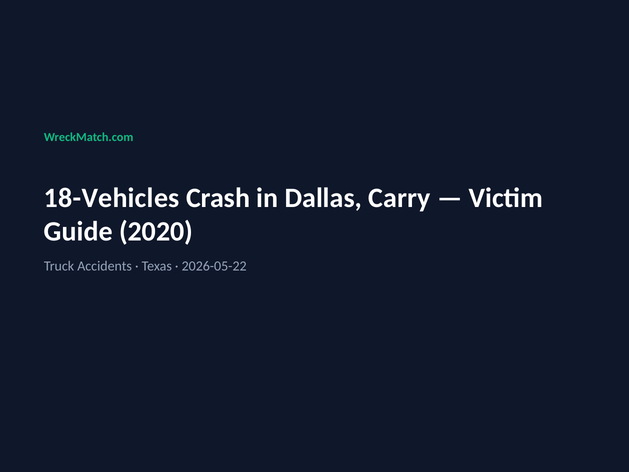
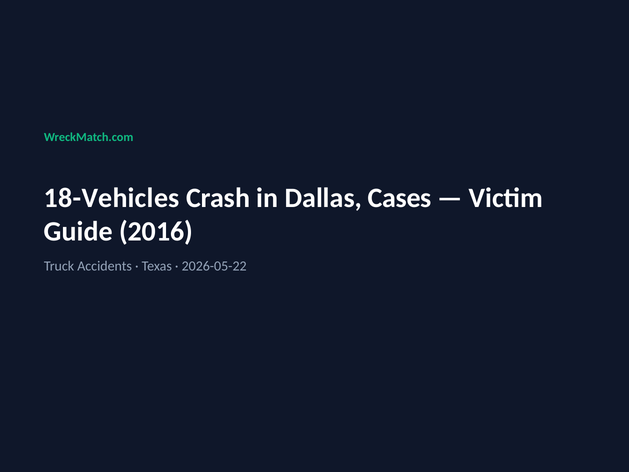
Carry: Carry -> Cases
2020: 2020 -> 2016
